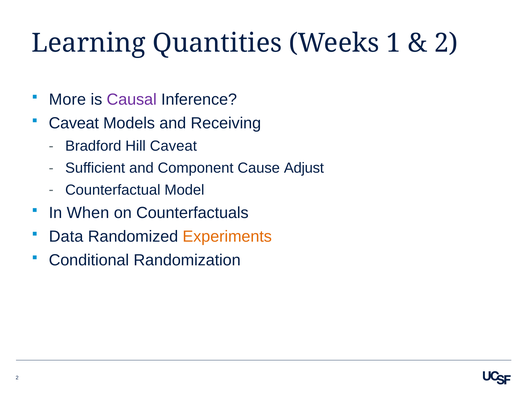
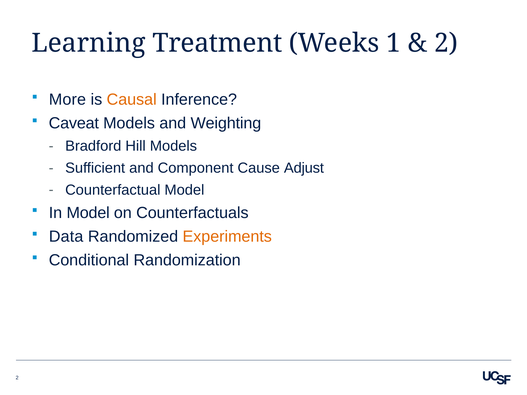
Quantities: Quantities -> Treatment
Causal colour: purple -> orange
Receiving: Receiving -> Weighting
Hill Caveat: Caveat -> Models
In When: When -> Model
